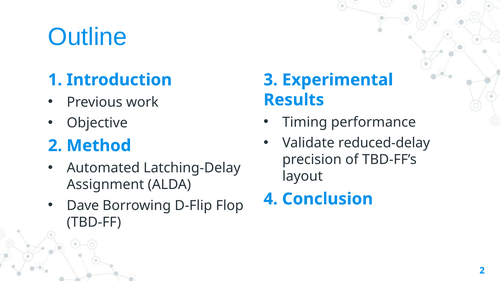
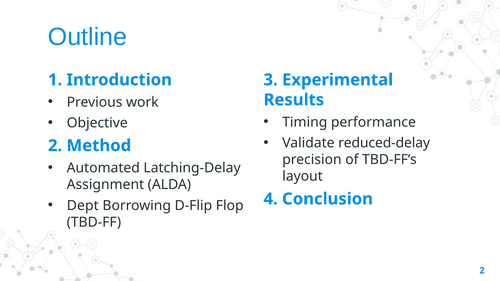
Dave: Dave -> Dept
